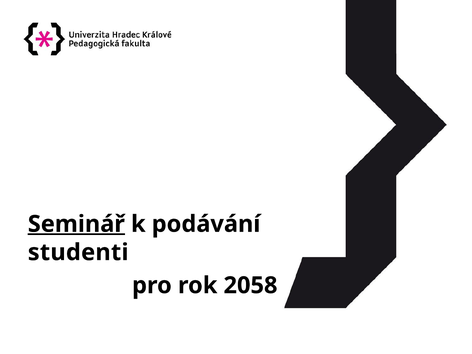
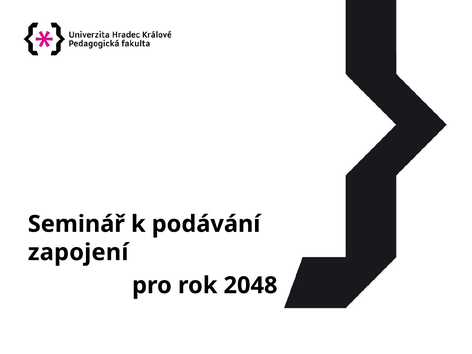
Seminář underline: present -> none
studenti: studenti -> zapojení
2058: 2058 -> 2048
